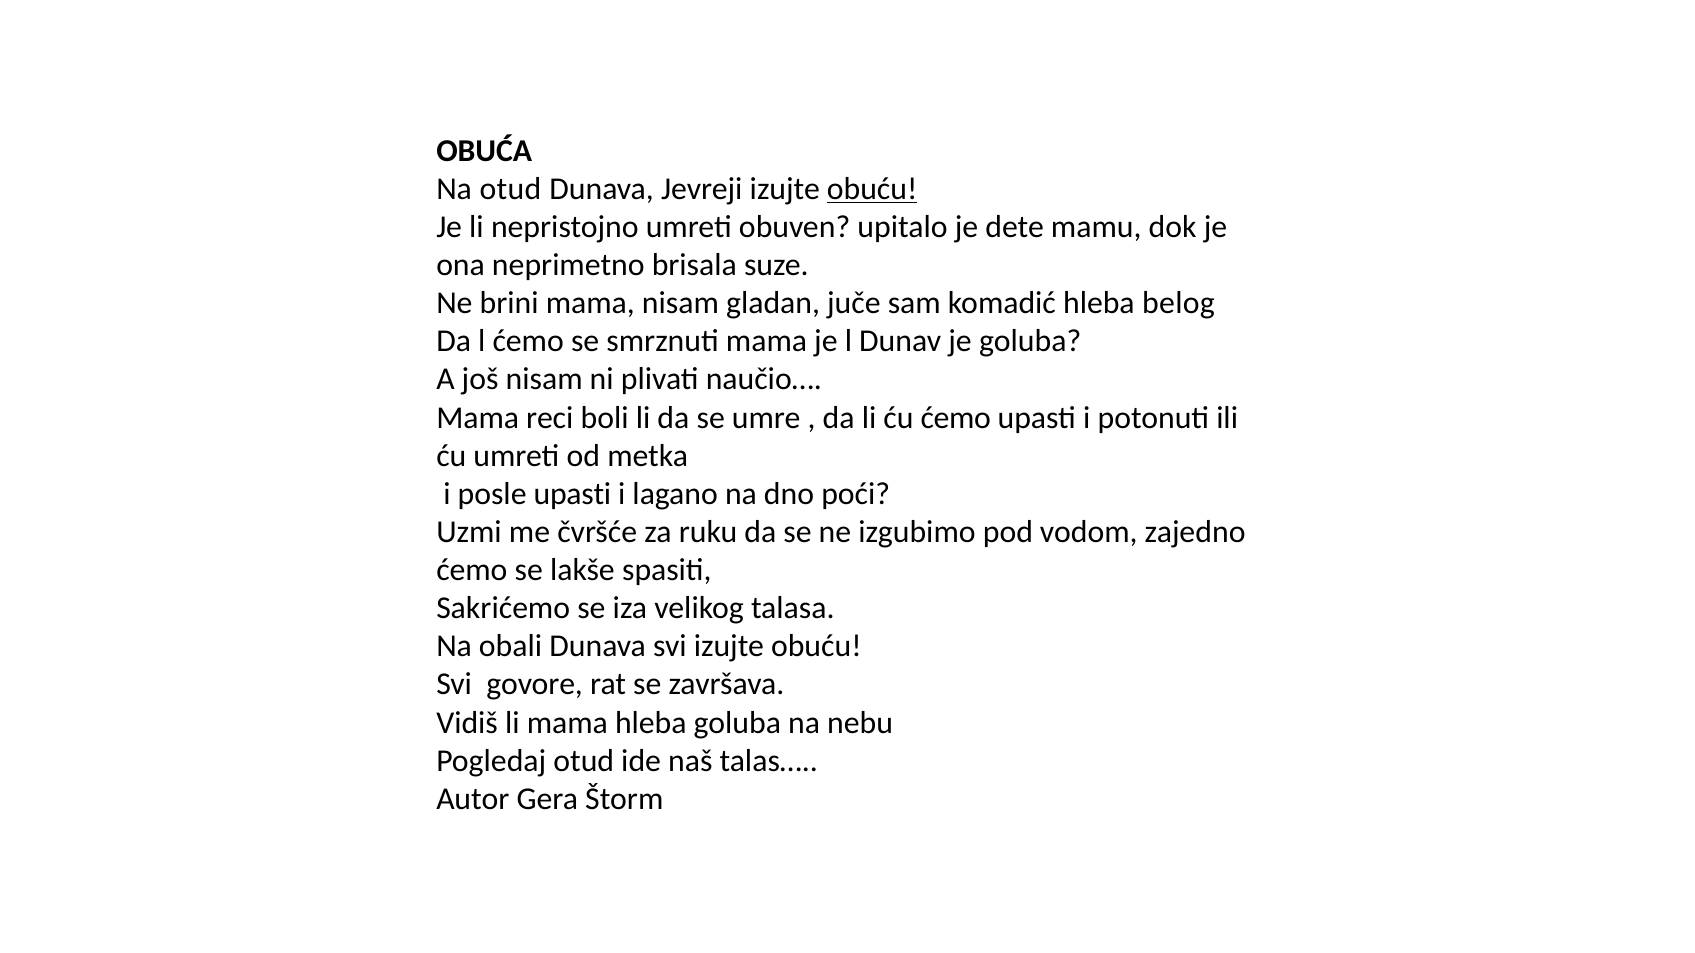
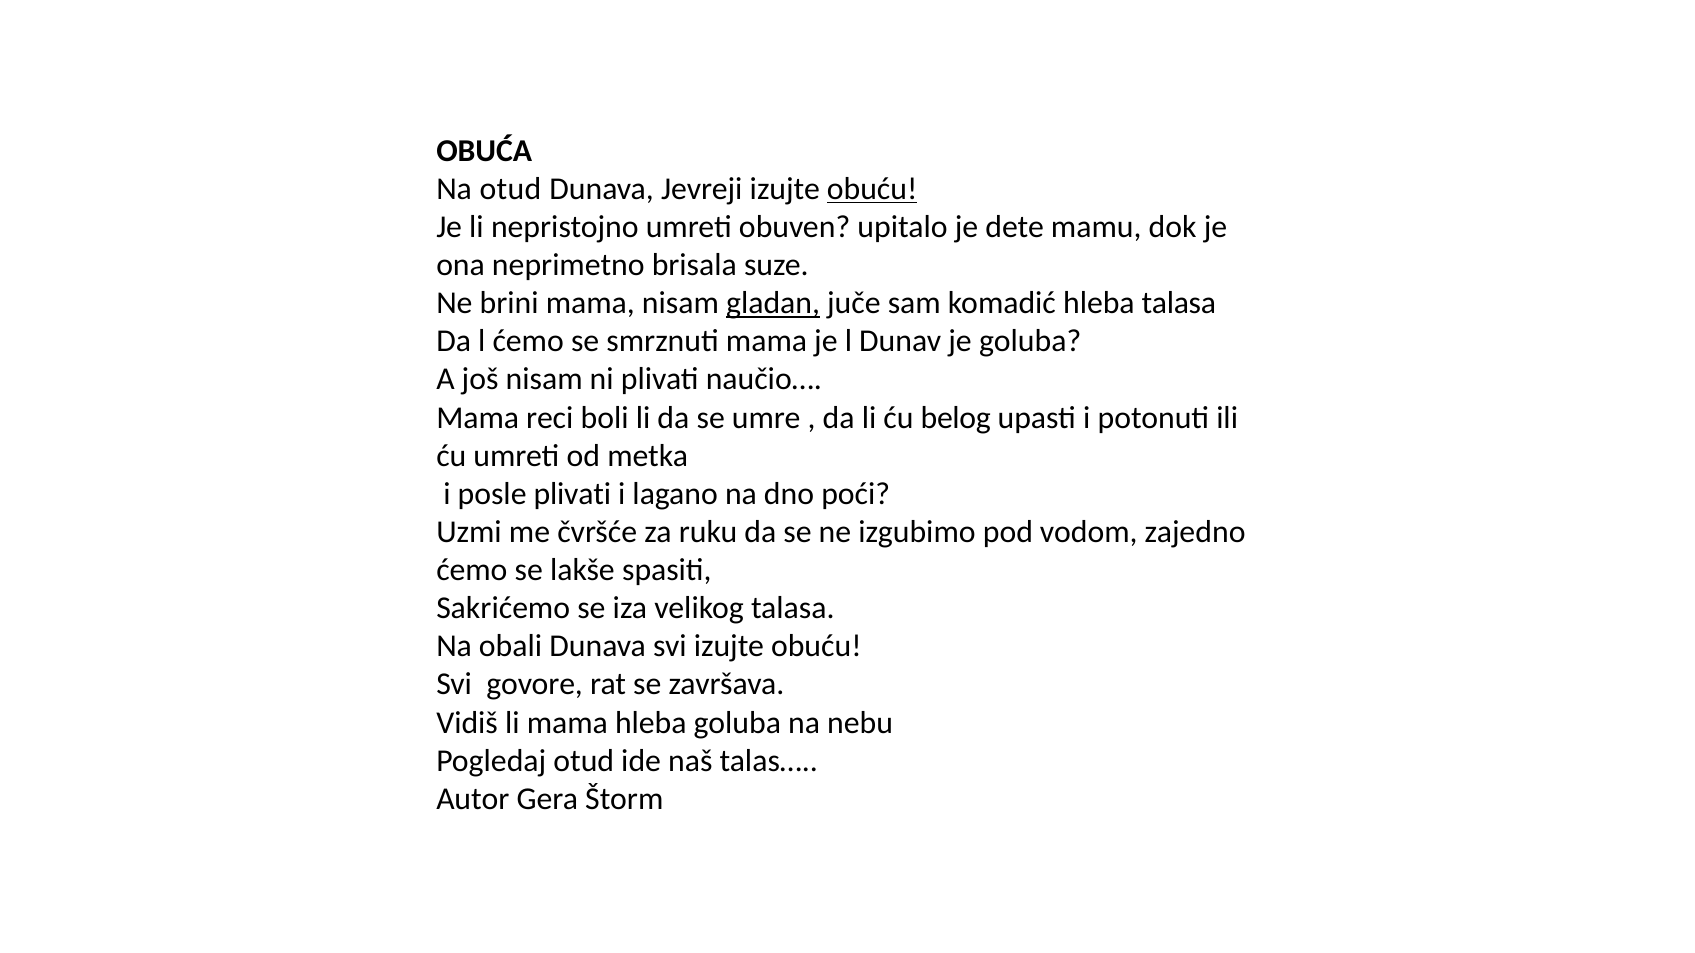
gladan underline: none -> present
hleba belog: belog -> talasa
ću ćemo: ćemo -> belog
posle upasti: upasti -> plivati
